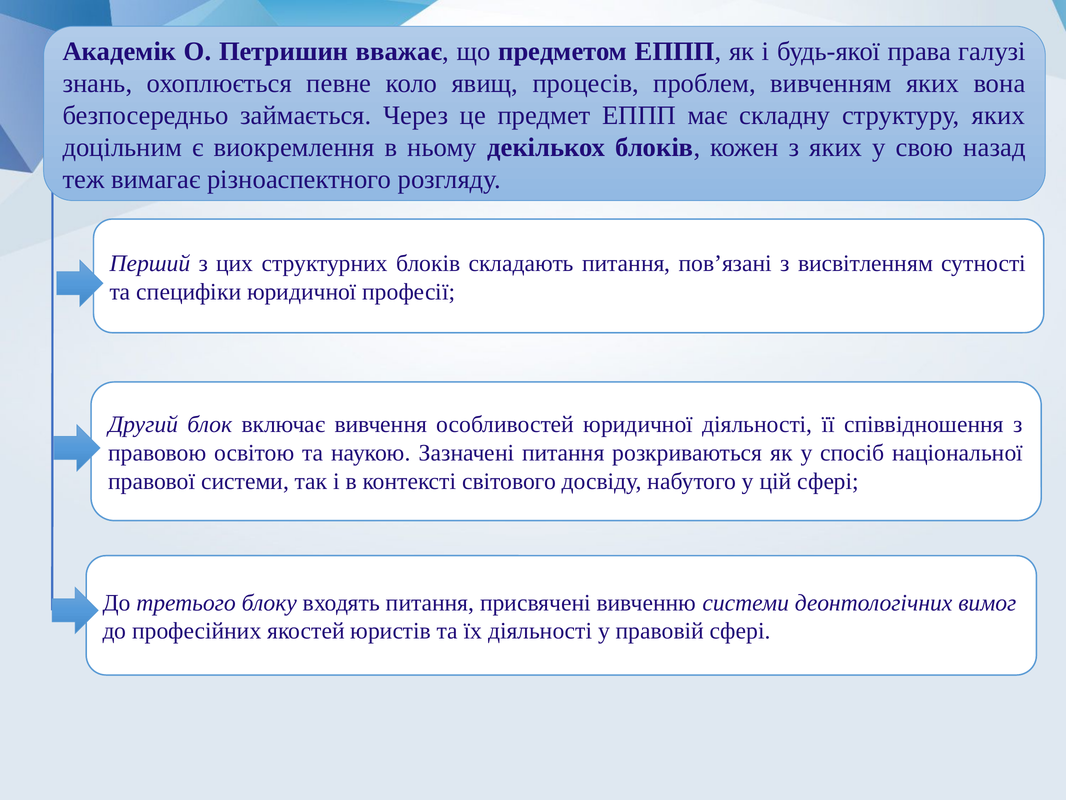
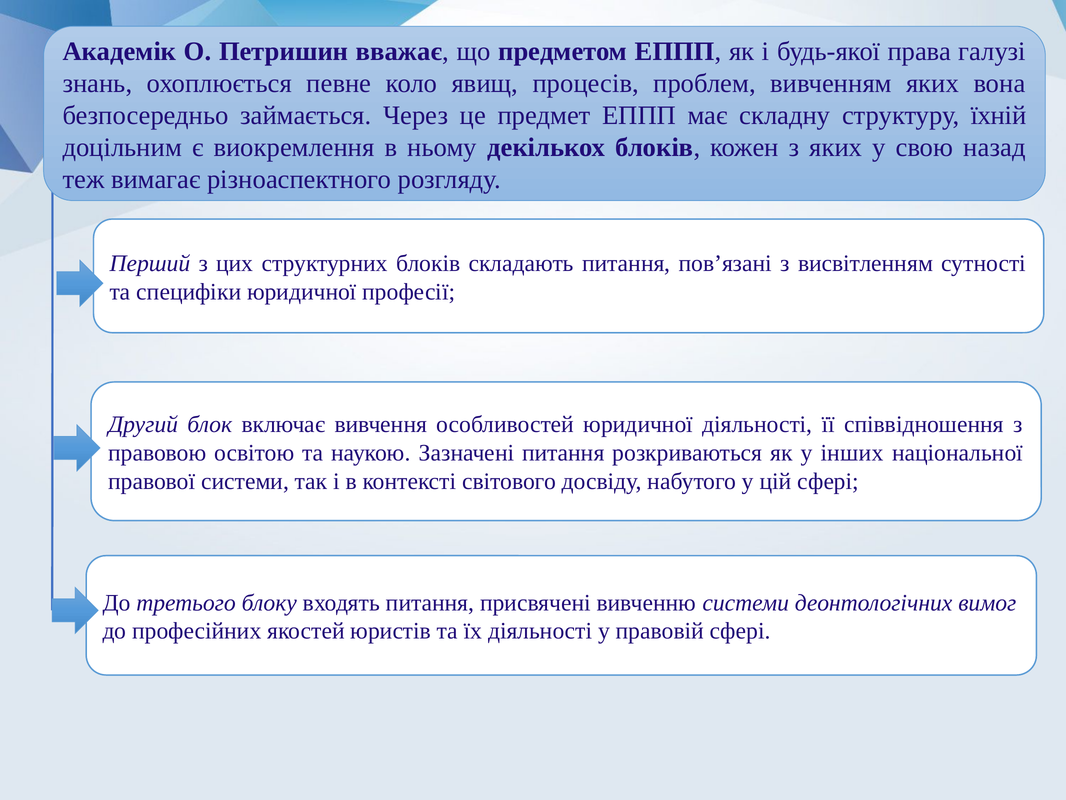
структуру яких: яких -> їхній
спосіб: спосіб -> інших
